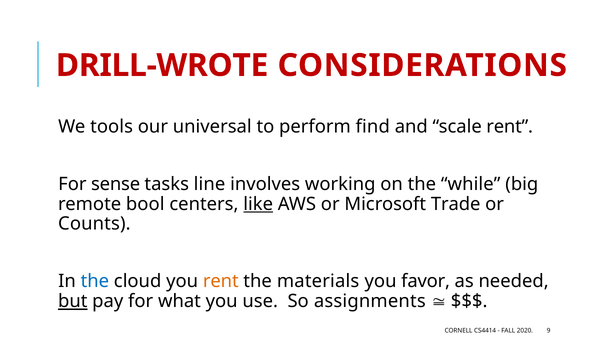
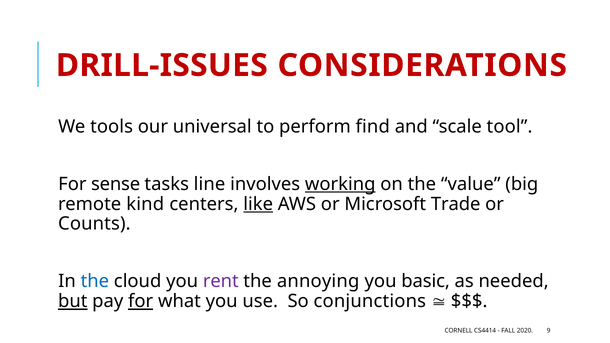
DRILL-WROTE: DRILL-WROTE -> DRILL-ISSUES
scale rent: rent -> tool
working underline: none -> present
while: while -> value
bool: bool -> kind
rent at (221, 282) colour: orange -> purple
materials: materials -> annoying
favor: favor -> basic
for at (141, 301) underline: none -> present
assignments: assignments -> conjunctions
